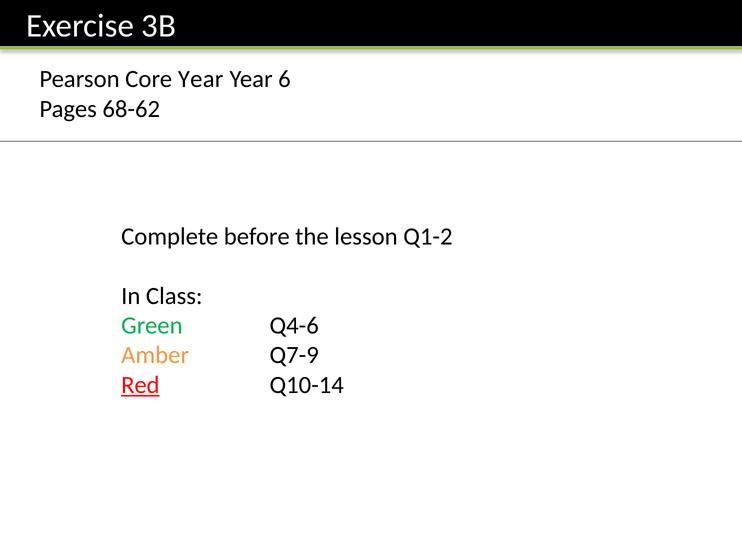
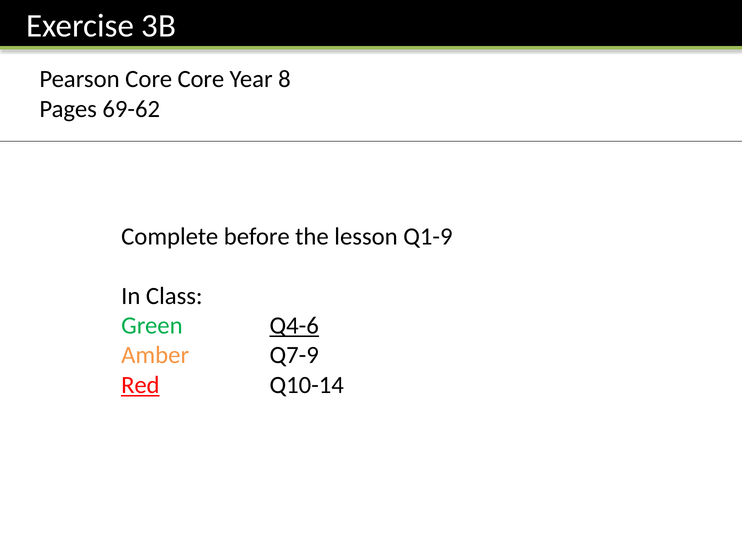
Core Year: Year -> Core
6: 6 -> 8
68-62: 68-62 -> 69-62
Q1-2: Q1-2 -> Q1-9
Q4-6 underline: none -> present
